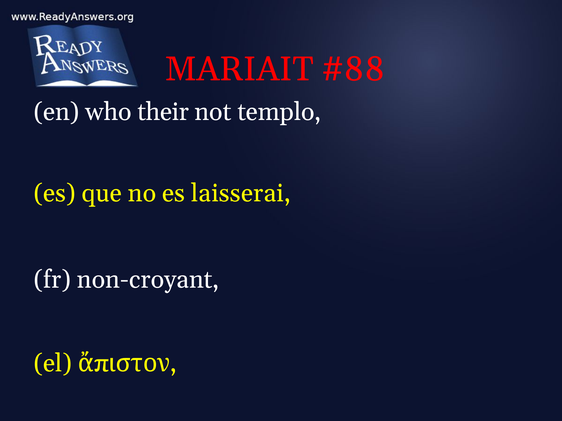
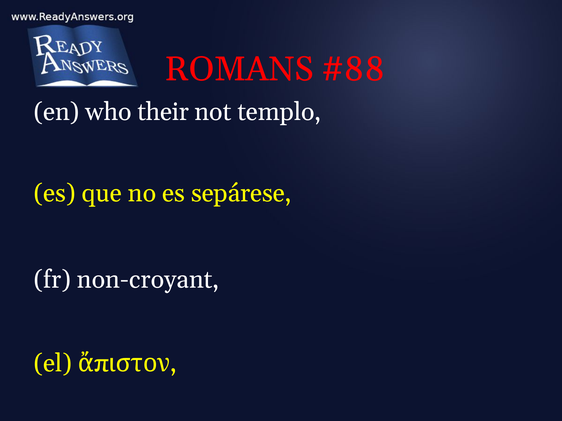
MARIAIT: MARIAIT -> ROMANS
laisserai: laisserai -> sepárese
